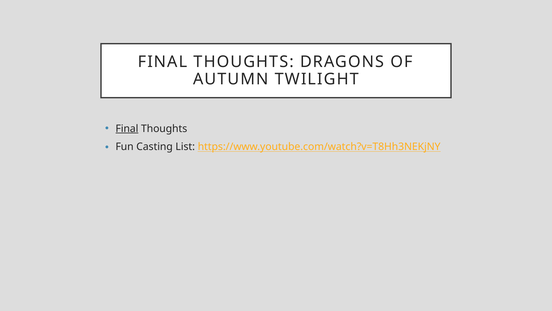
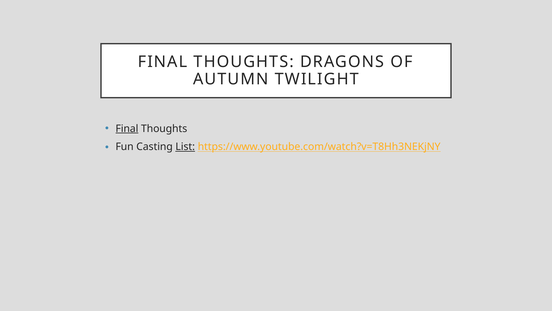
List underline: none -> present
